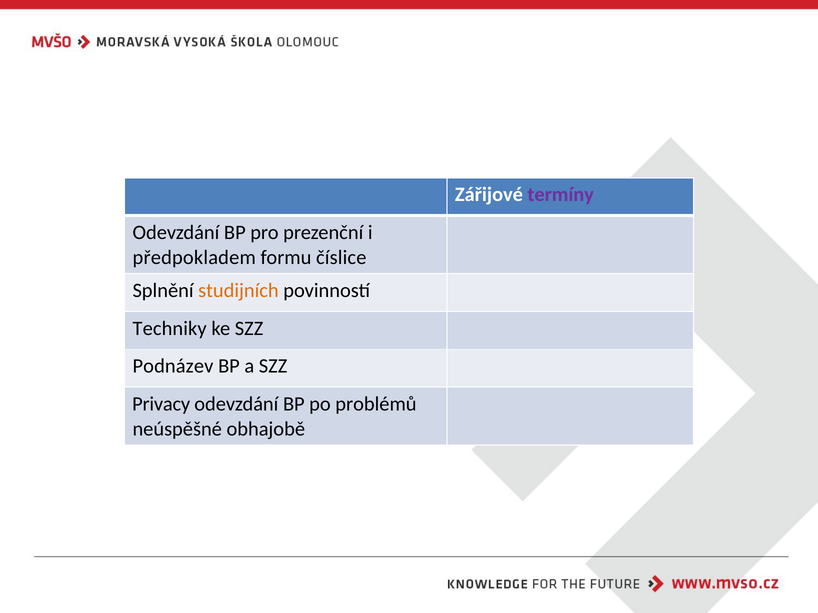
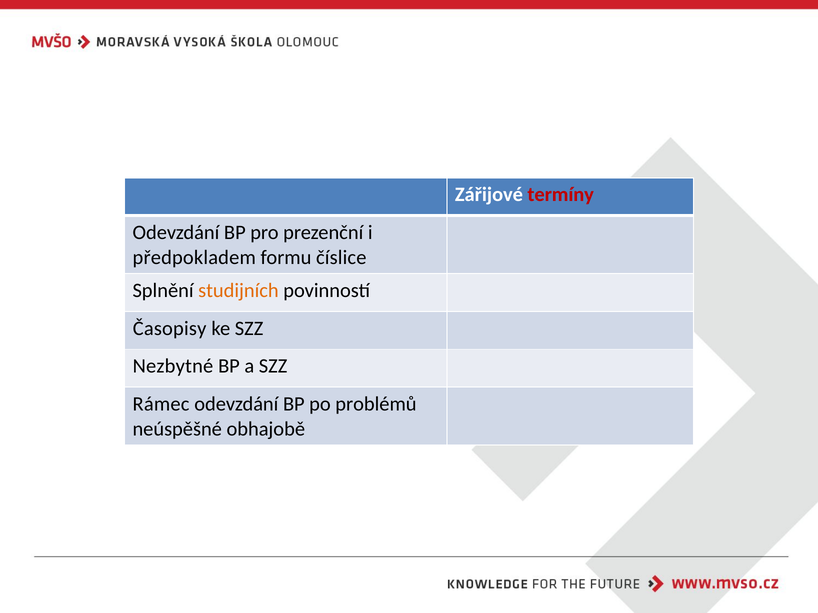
termíny colour: purple -> red
Techniky: Techniky -> Časopisy
Podnázev: Podnázev -> Nezbytné
Privacy: Privacy -> Rámec
